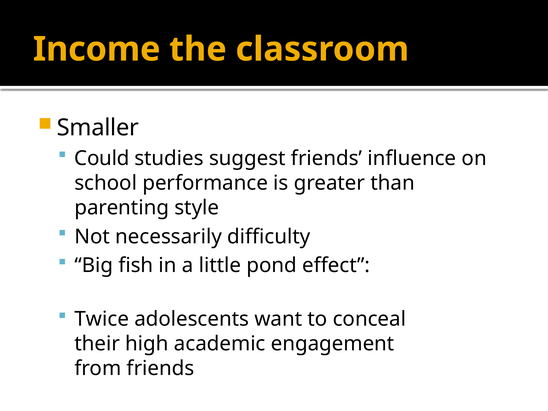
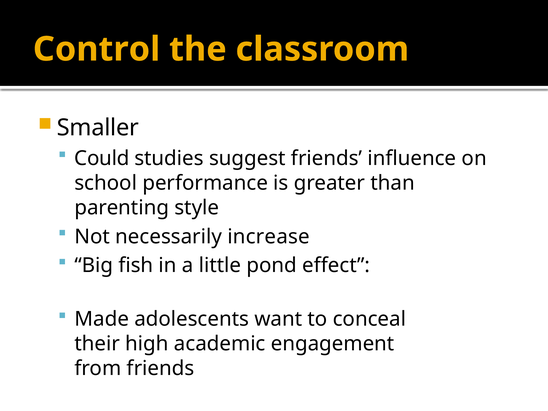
Income: Income -> Control
difficulty: difficulty -> increase
Twice: Twice -> Made
